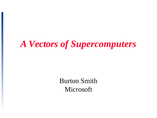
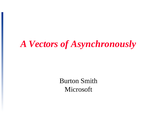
Supercomputers: Supercomputers -> Asynchronously
